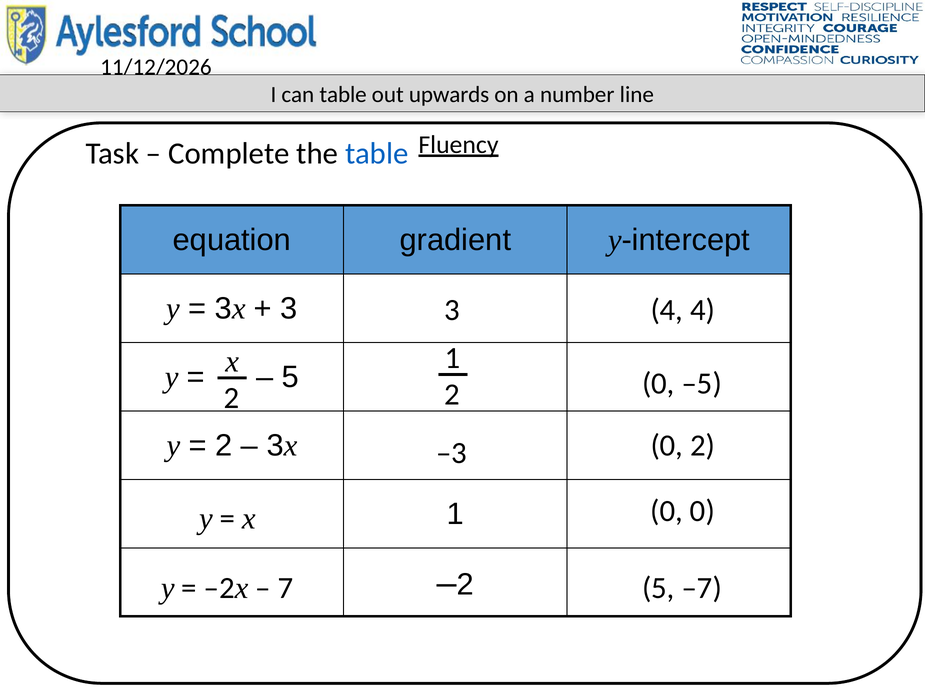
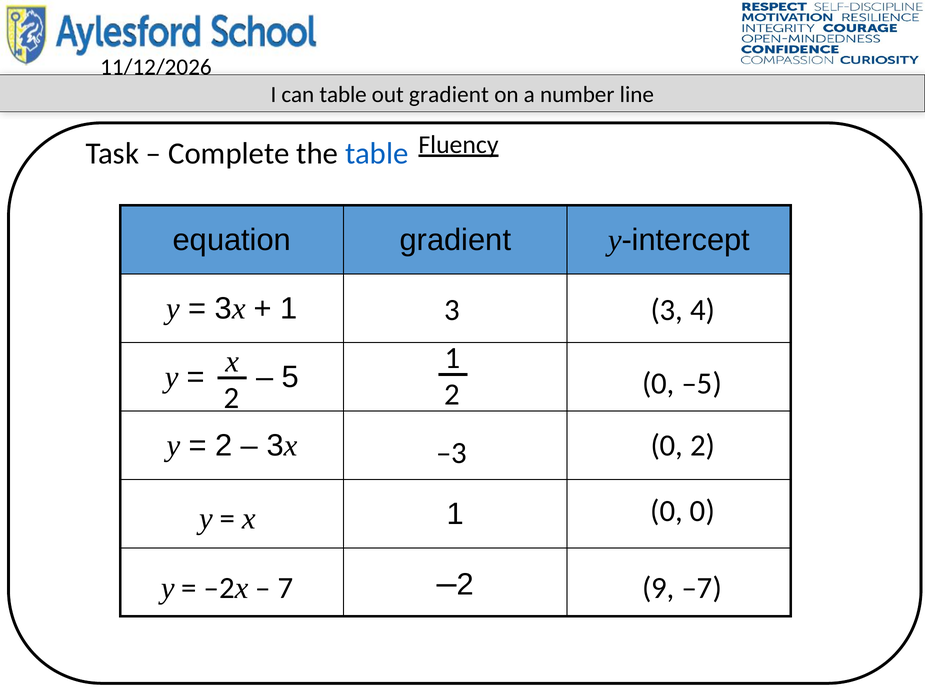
out upwards: upwards -> gradient
3 at (289, 308): 3 -> 1
3 4: 4 -> 3
5 at (658, 588): 5 -> 9
